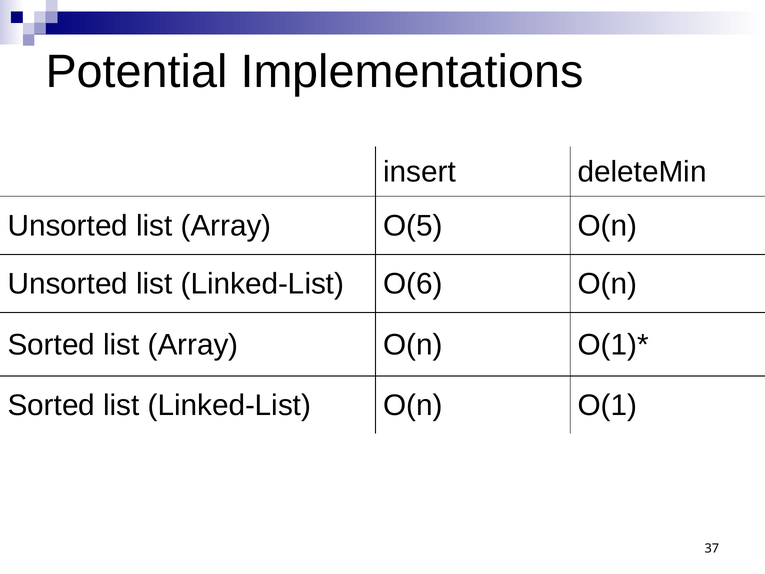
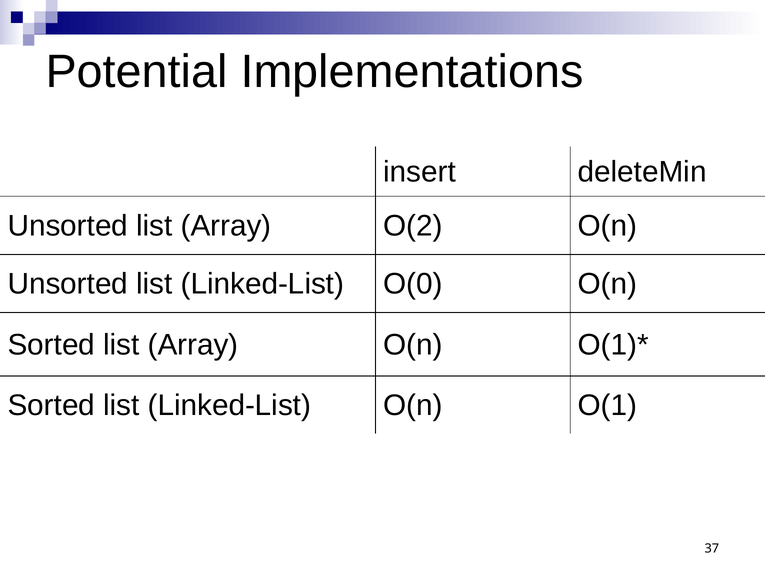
O(5: O(5 -> O(2
O(6: O(6 -> O(0
